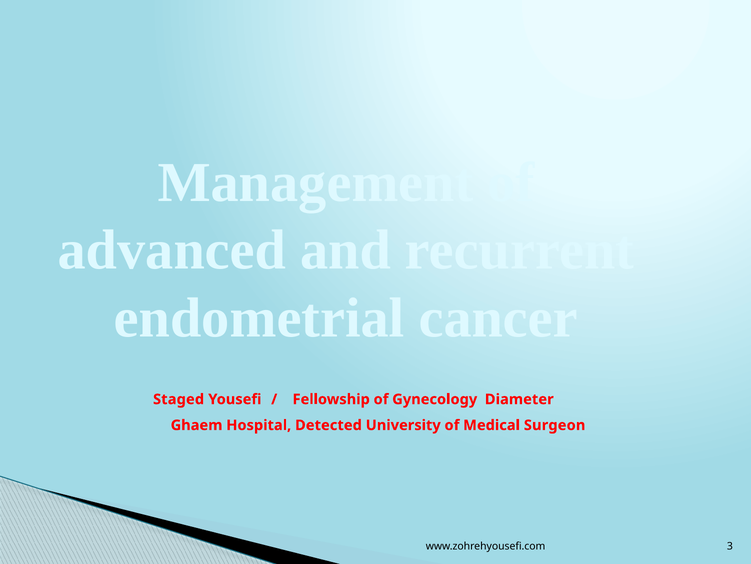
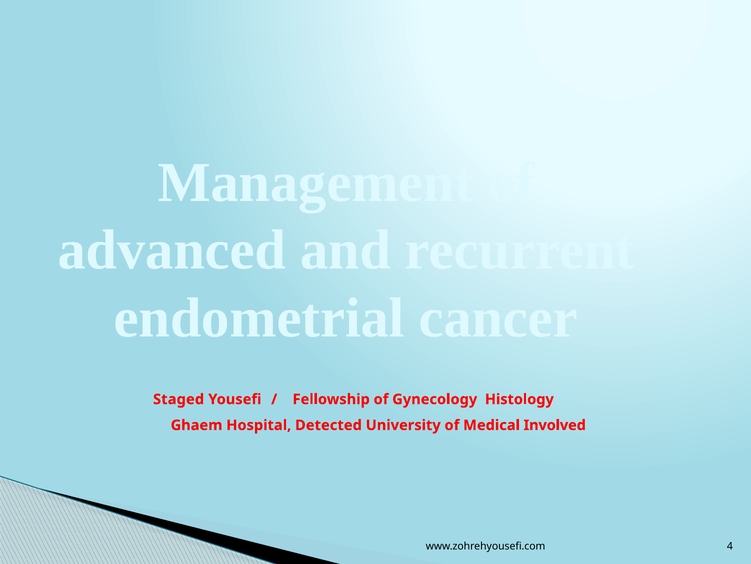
Diameter: Diameter -> Histology
Surgeon: Surgeon -> Involved
3: 3 -> 4
